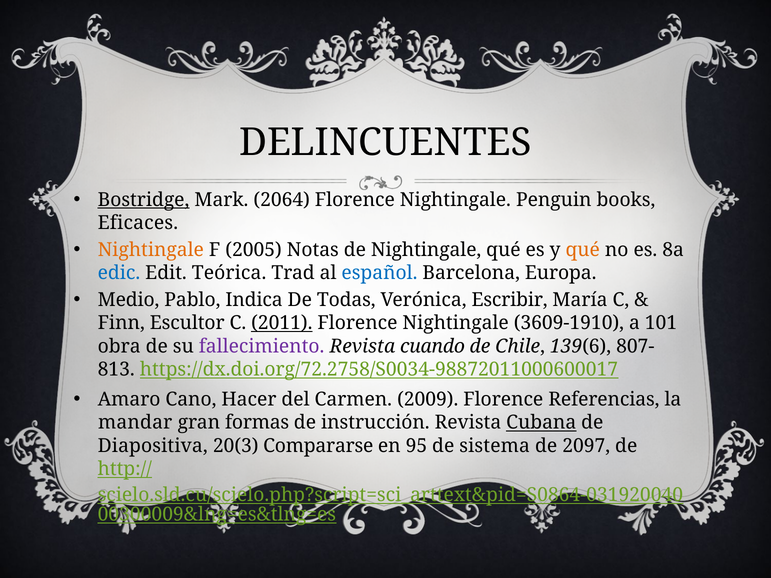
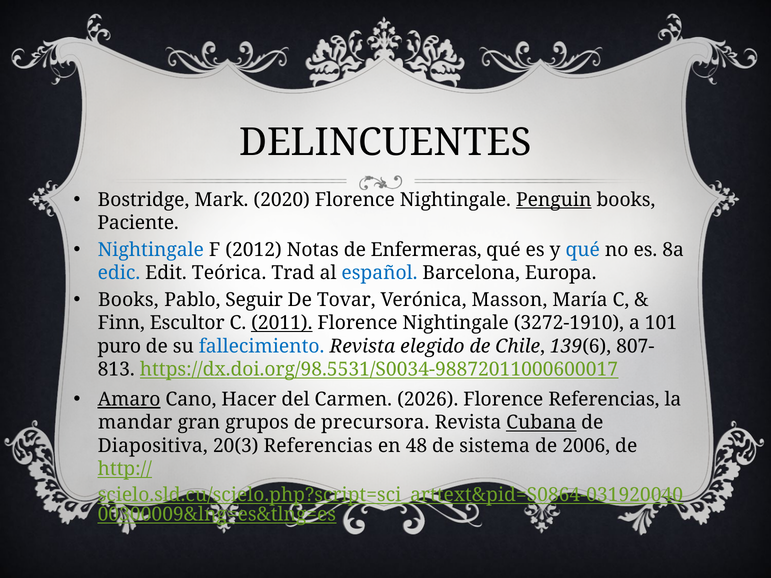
Bostridge underline: present -> none
2064: 2064 -> 2020
Penguin underline: none -> present
Eficaces: Eficaces -> Paciente
Nightingale at (151, 250) colour: orange -> blue
2005: 2005 -> 2012
de Nightingale: Nightingale -> Enfermeras
qué at (583, 250) colour: orange -> blue
Medio at (129, 300): Medio -> Books
Indica: Indica -> Seguir
Todas: Todas -> Tovar
Escribir: Escribir -> Masson
3609-1910: 3609-1910 -> 3272-1910
obra: obra -> puro
fallecimiento colour: purple -> blue
cuando: cuando -> elegido
https://dx.doi.org/72.2758/S0034-98872011000600017: https://dx.doi.org/72.2758/S0034-98872011000600017 -> https://dx.doi.org/98.5531/S0034-98872011000600017
Amaro underline: none -> present
2009: 2009 -> 2026
formas: formas -> grupos
instrucción: instrucción -> precursora
20(3 Compararse: Compararse -> Referencias
95: 95 -> 48
2097: 2097 -> 2006
